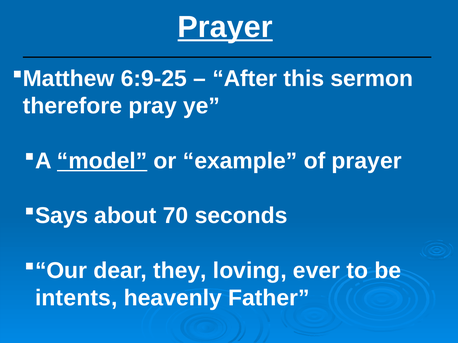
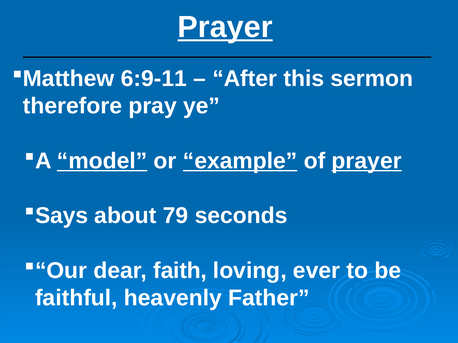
6:9-25: 6:9-25 -> 6:9-11
example underline: none -> present
prayer at (367, 161) underline: none -> present
70: 70 -> 79
they: they -> faith
intents: intents -> faithful
